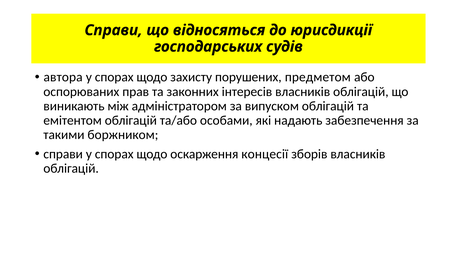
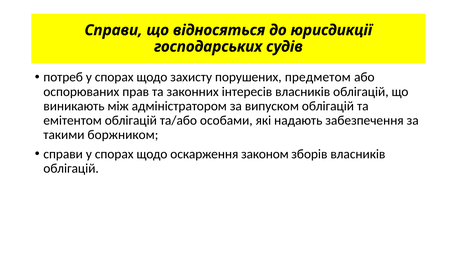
автора: автора -> потреб
концесії: концесії -> законом
